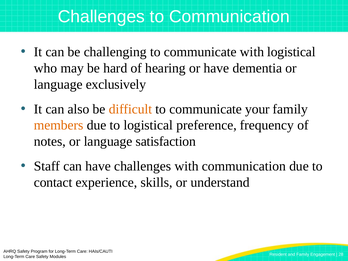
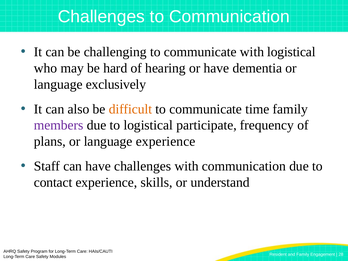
your: your -> time
members colour: orange -> purple
preference: preference -> participate
notes: notes -> plans
language satisfaction: satisfaction -> experience
